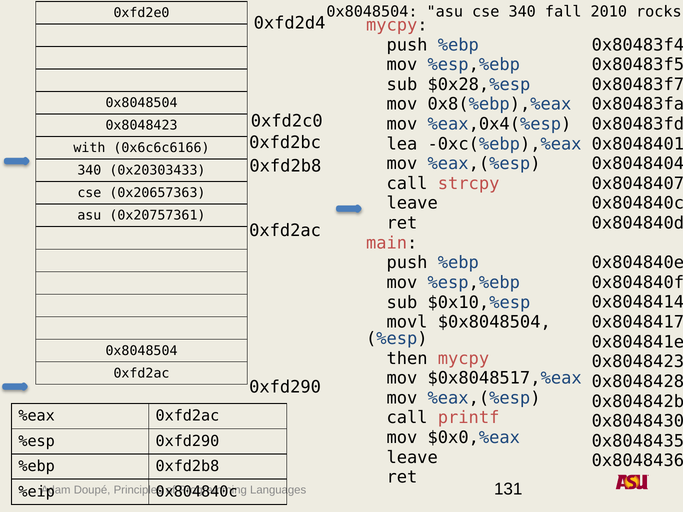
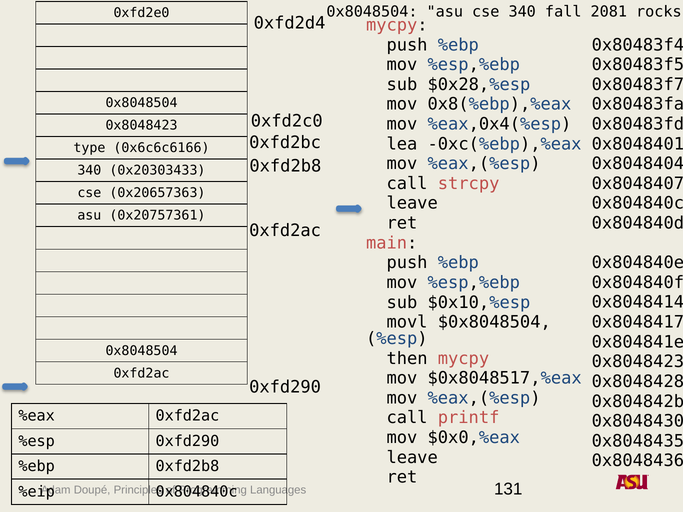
2010: 2010 -> 2081
with: with -> type
